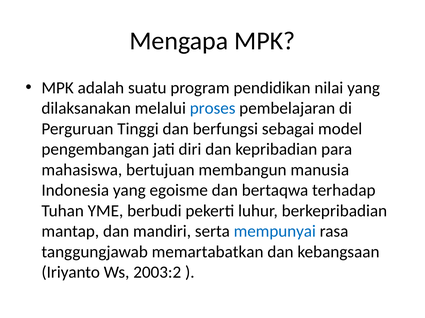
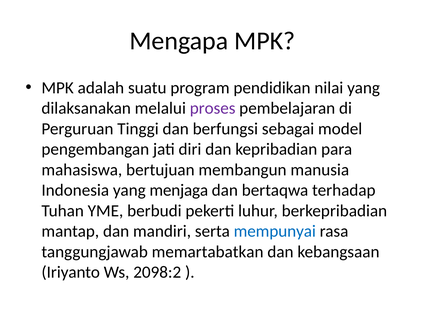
proses colour: blue -> purple
egoisme: egoisme -> menjaga
2003:2: 2003:2 -> 2098:2
